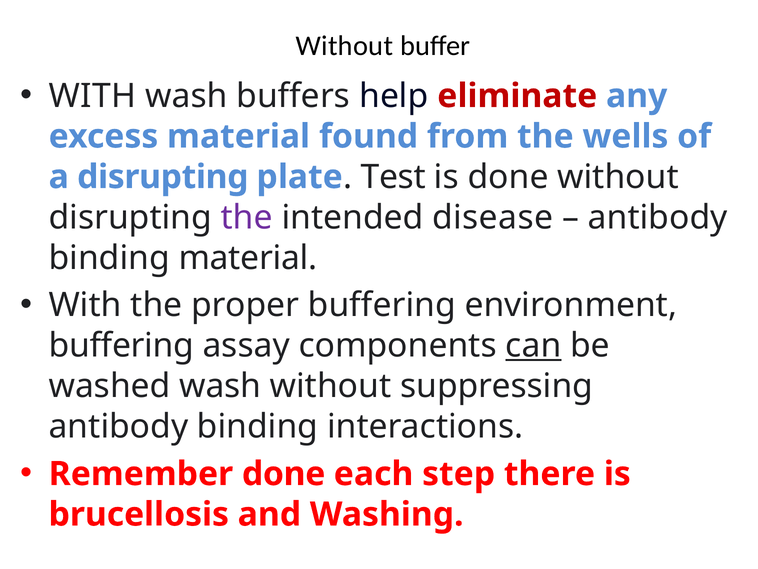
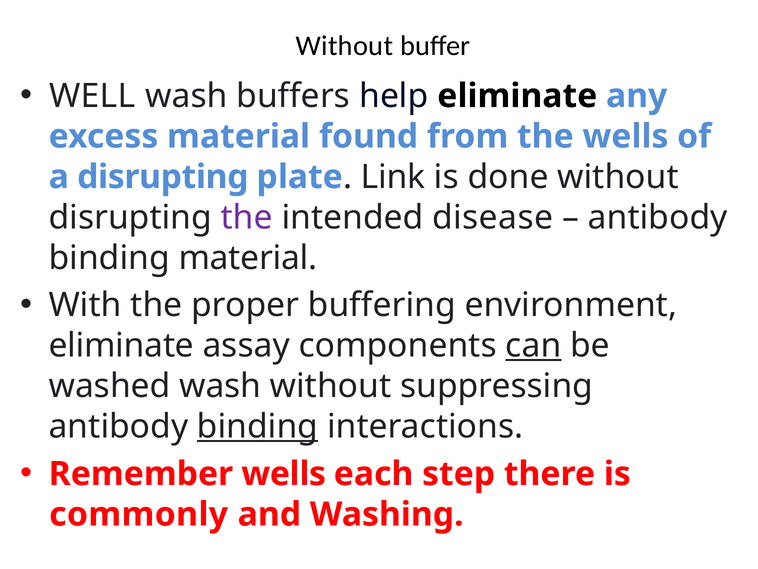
WITH at (92, 96): WITH -> WELL
eliminate at (517, 96) colour: red -> black
Test: Test -> Link
buffering at (121, 345): buffering -> eliminate
binding at (258, 426) underline: none -> present
Remember done: done -> wells
brucellosis: brucellosis -> commonly
